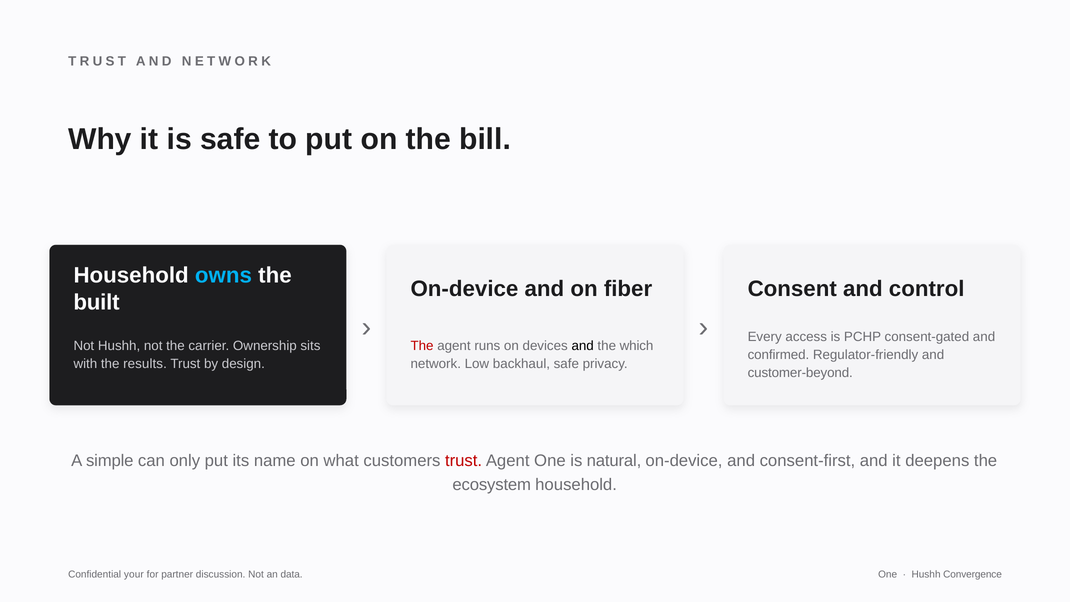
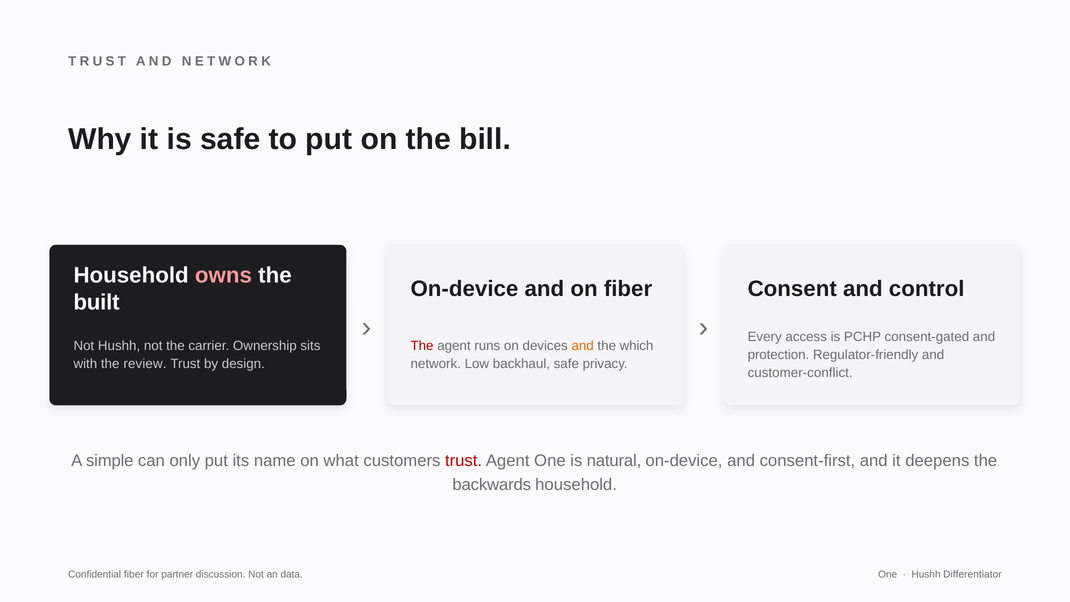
owns colour: light blue -> pink
and at (583, 346) colour: black -> orange
confirmed: confirmed -> protection
results: results -> review
customer-beyond: customer-beyond -> customer-conflict
ecosystem: ecosystem -> backwards
Confidential your: your -> fiber
Convergence: Convergence -> Differentiator
